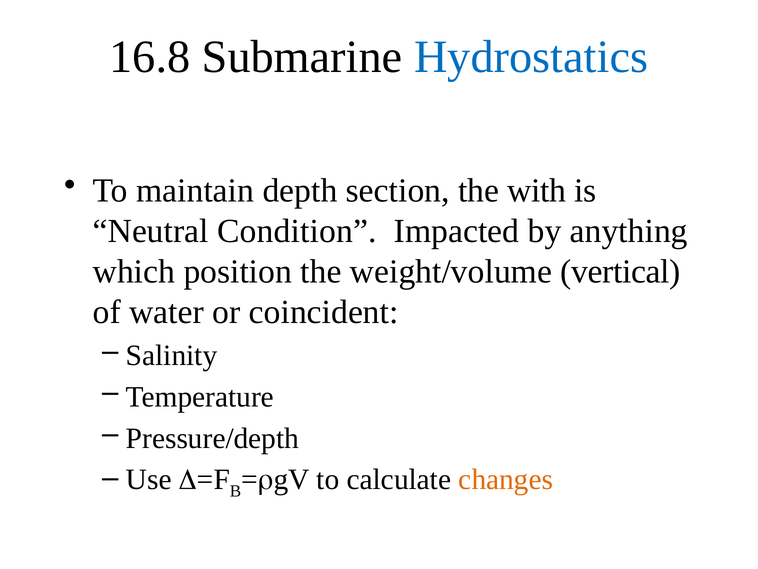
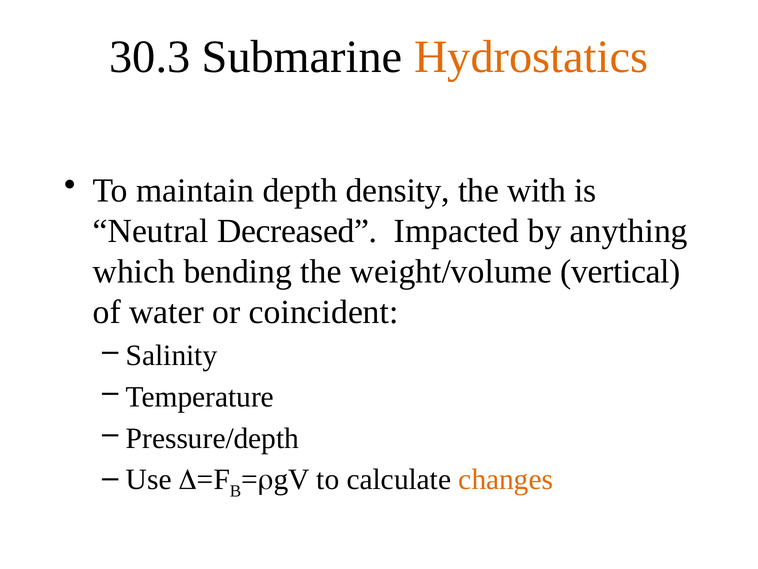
16.8: 16.8 -> 30.3
Hydrostatics colour: blue -> orange
section: section -> density
Condition: Condition -> Decreased
position: position -> bending
